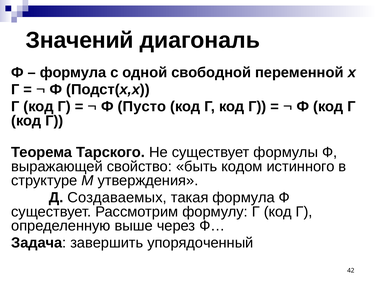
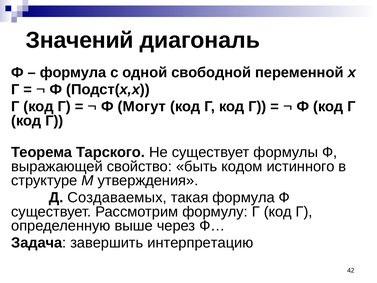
Пусто: Пусто -> Могут
упорядоченный: упорядоченный -> интерпретацию
